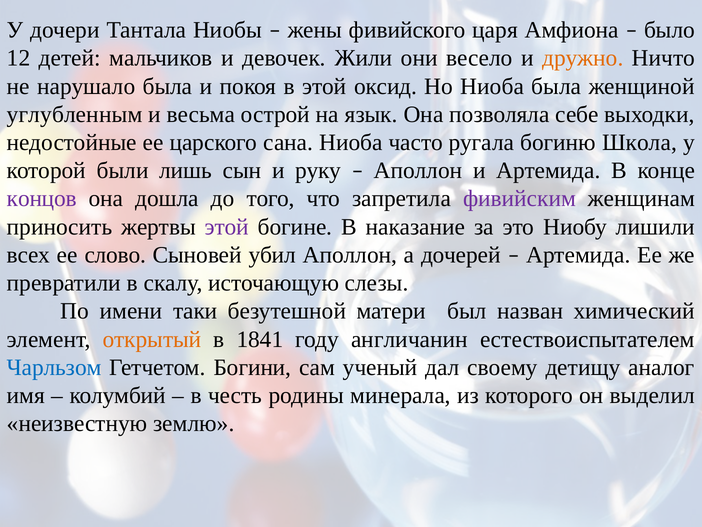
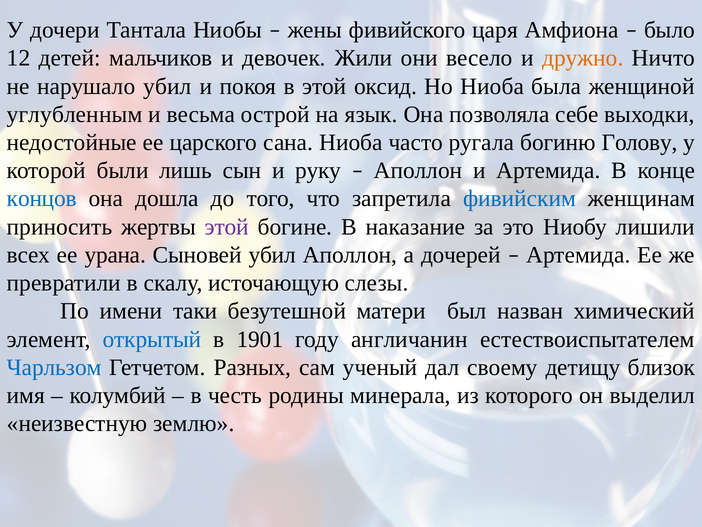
нарушало была: была -> убил
Школа: Школа -> Голову
концов colour: purple -> blue
фивийским colour: purple -> blue
слово: слово -> урана
открытый colour: orange -> blue
1841: 1841 -> 1901
Богини: Богини -> Разных
аналог: аналог -> близок
